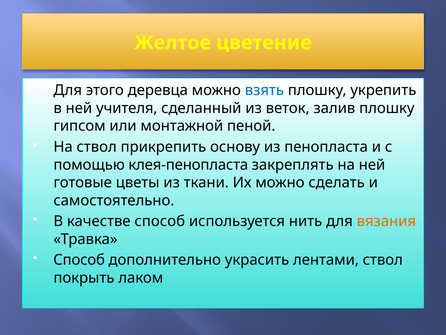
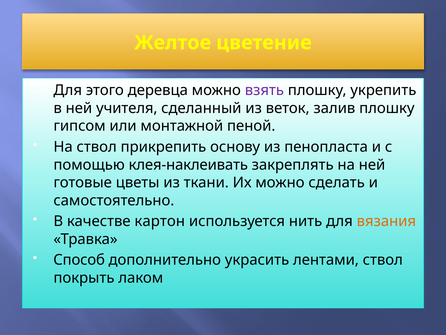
взять colour: blue -> purple
клея-пенопласта: клея-пенопласта -> клея-наклеивать
качестве способ: способ -> картон
